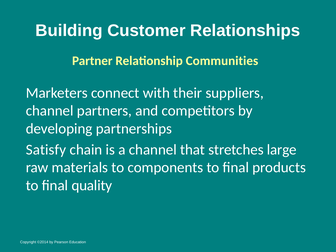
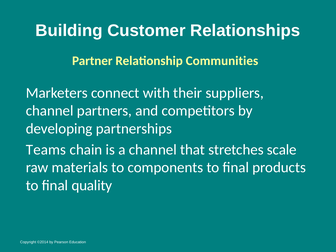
Satisfy: Satisfy -> Teams
large: large -> scale
